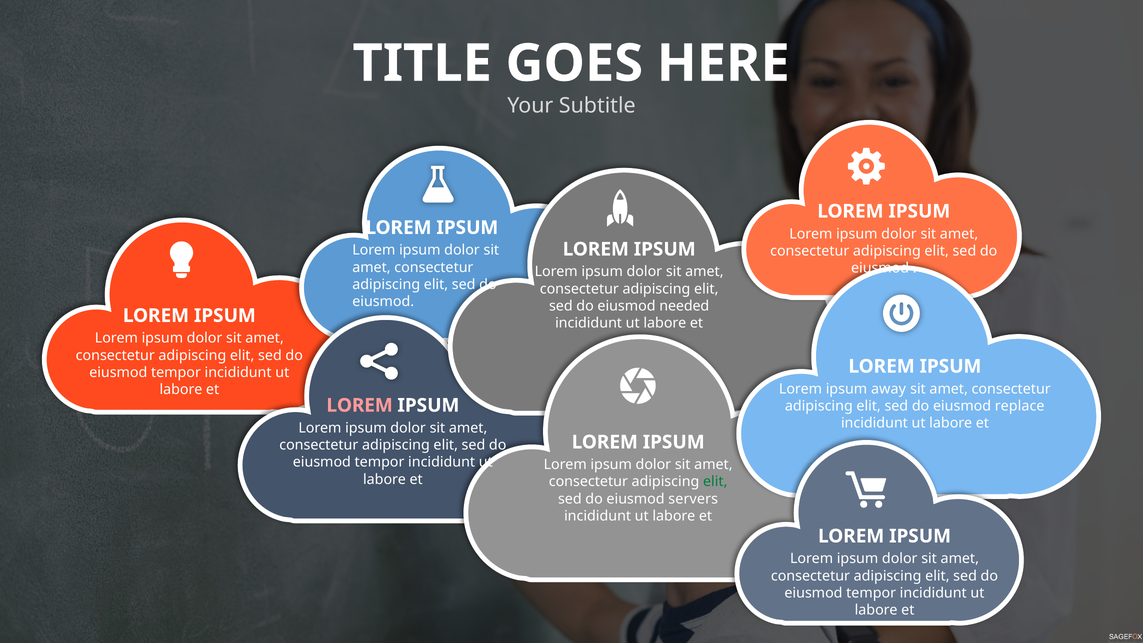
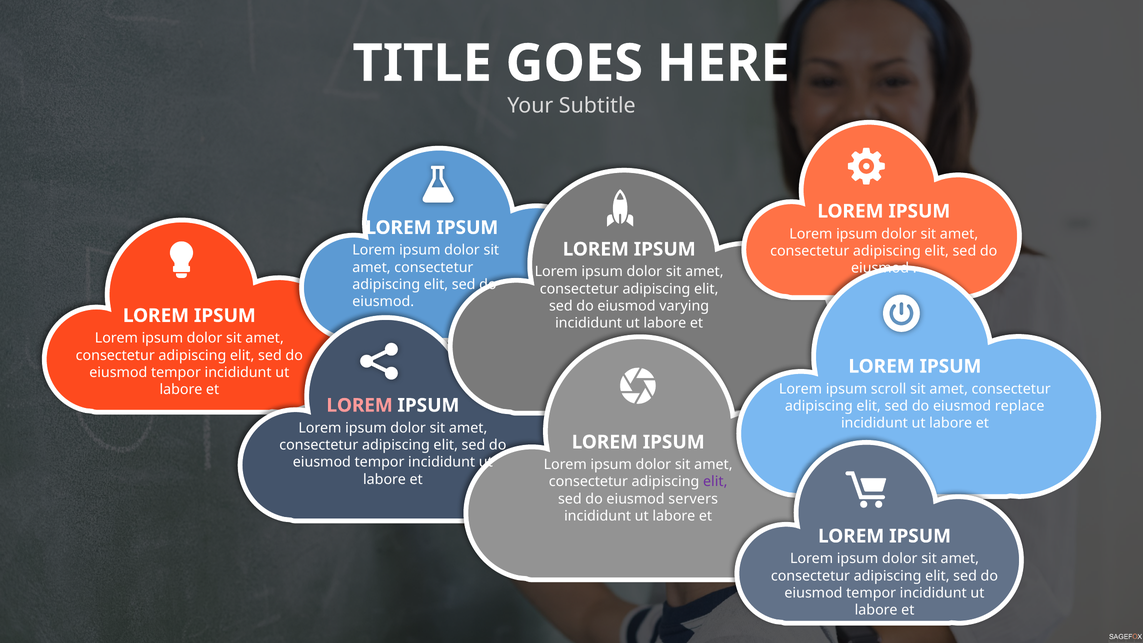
needed: needed -> varying
away: away -> scroll
elit at (715, 482) colour: green -> purple
